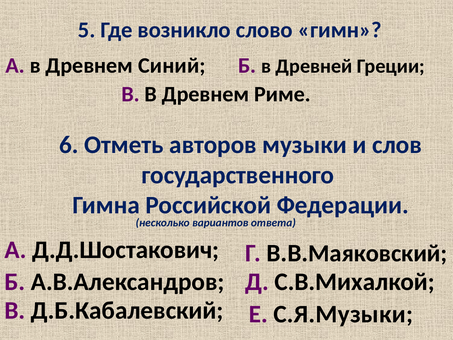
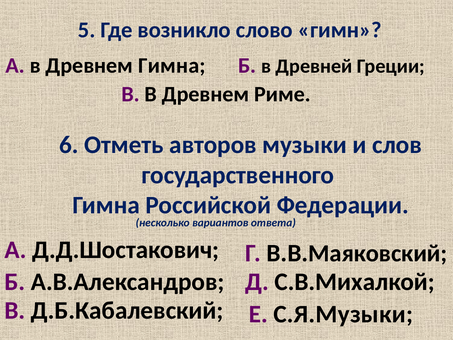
Древнем Синий: Синий -> Гимна
